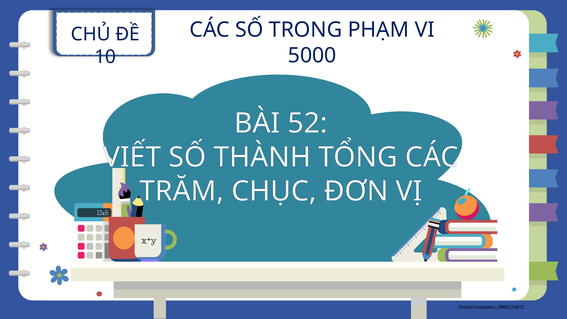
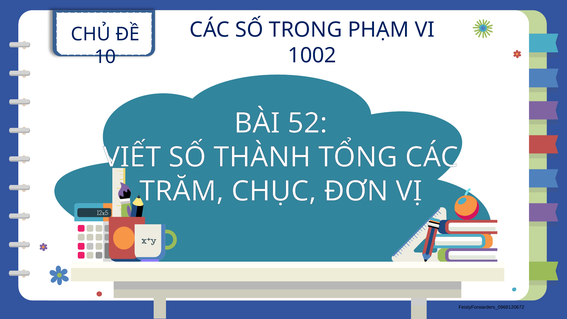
5000: 5000 -> 1002
